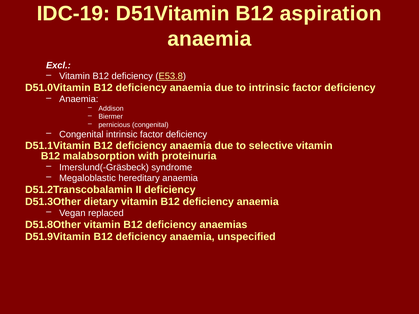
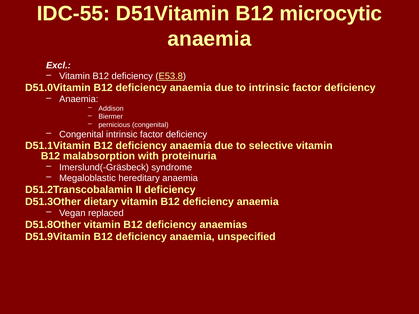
IDC-19: IDC-19 -> IDC-55
aspiration: aspiration -> microcytic
